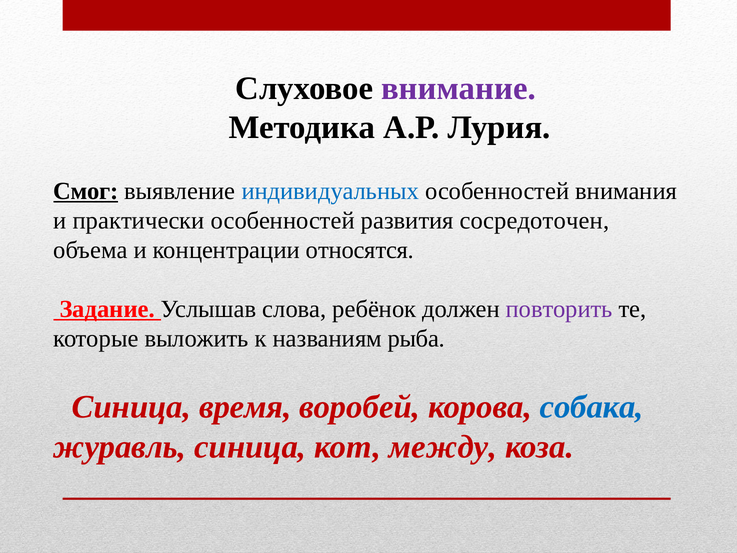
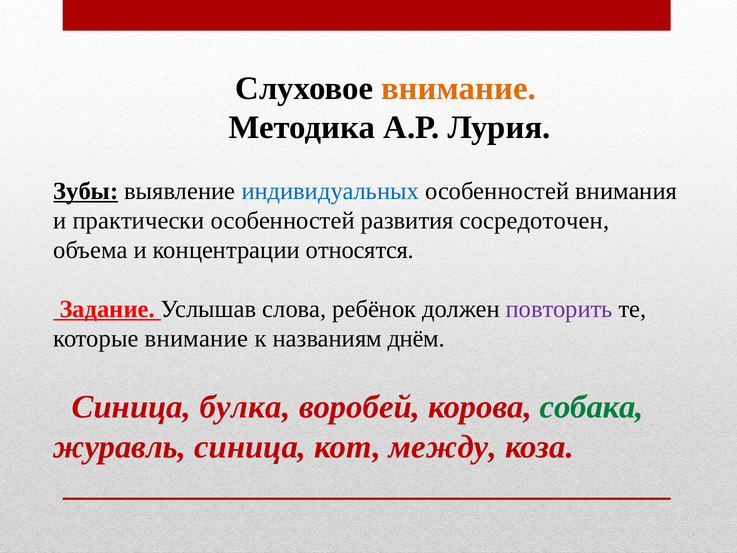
внимание at (458, 88) colour: purple -> orange
Смог: Смог -> Зубы
которые выложить: выложить -> внимание
рыба: рыба -> днём
время: время -> булка
собака colour: blue -> green
